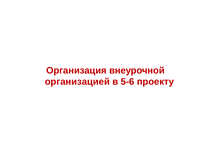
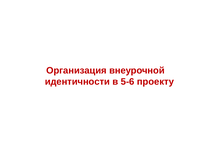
организацией: организацией -> идентичности
